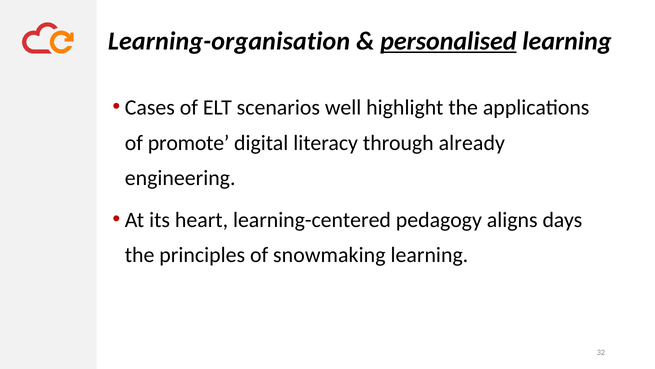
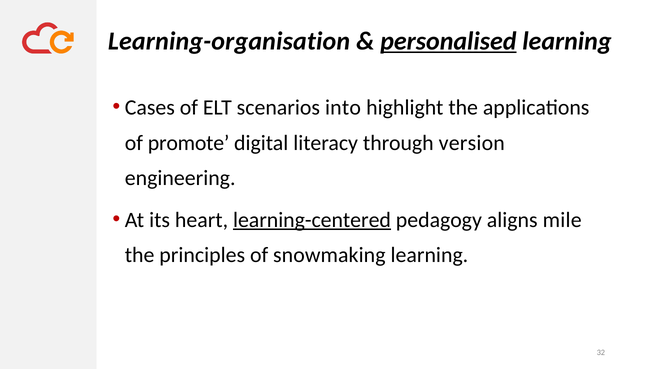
well: well -> into
already: already -> version
learning-centered underline: none -> present
days: days -> mile
